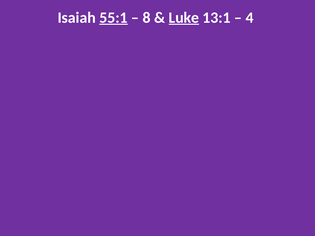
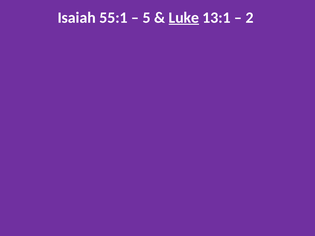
55:1 underline: present -> none
8: 8 -> 5
4: 4 -> 2
